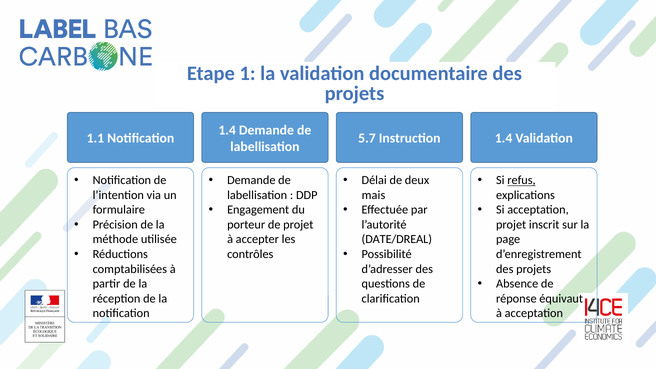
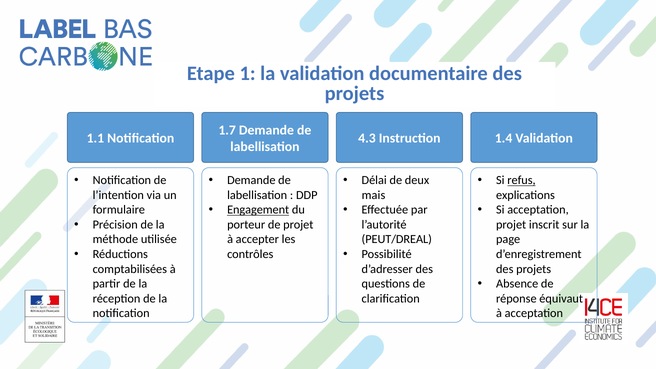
1.4 at (227, 130): 1.4 -> 1.7
5.7: 5.7 -> 4.3
Engagement underline: none -> present
DATE/DREAL: DATE/DREAL -> PEUT/DREAL
